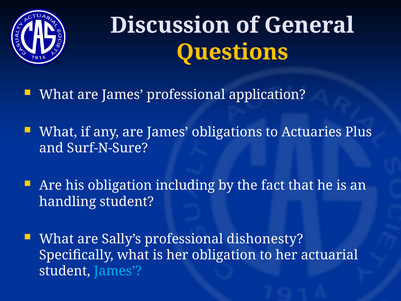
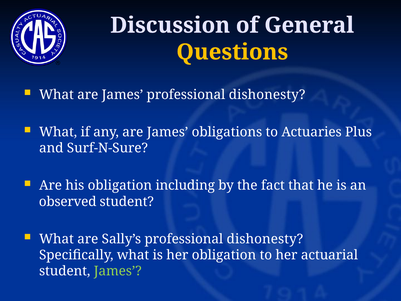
James professional application: application -> dishonesty
handling: handling -> observed
James at (118, 271) colour: light blue -> light green
